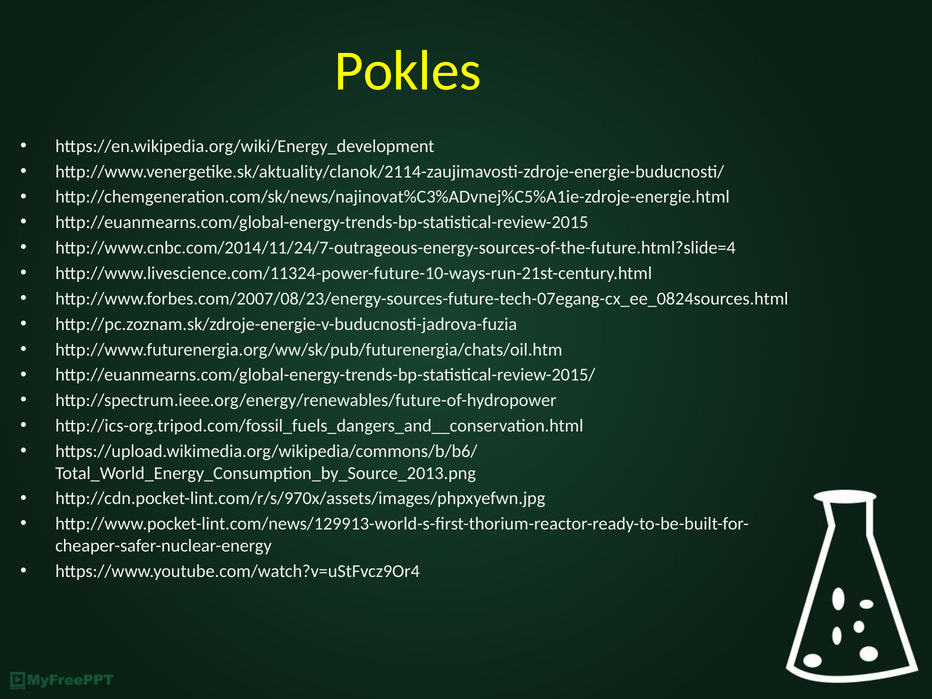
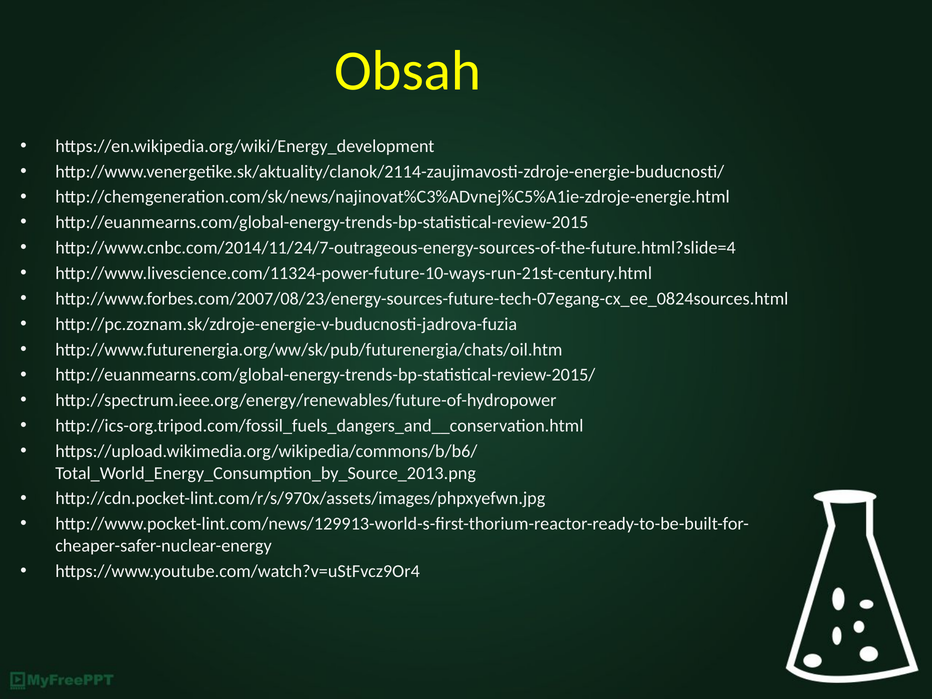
Pokles: Pokles -> Obsah
